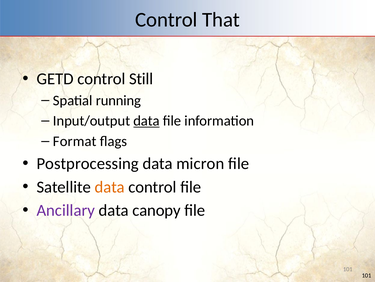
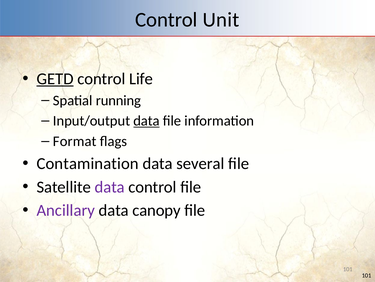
That: That -> Unit
GETD underline: none -> present
Still: Still -> Life
Postprocessing: Postprocessing -> Contamination
micron: micron -> several
data at (110, 187) colour: orange -> purple
